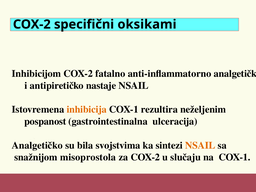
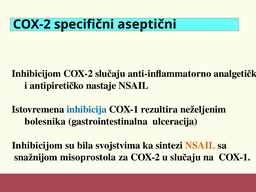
oksikami: oksikami -> aseptični
COX-2 fatalno: fatalno -> slučaju
inhibicija colour: orange -> blue
pospanost: pospanost -> bolesnika
Analgetičko at (37, 145): Analgetičko -> Inhibicijom
